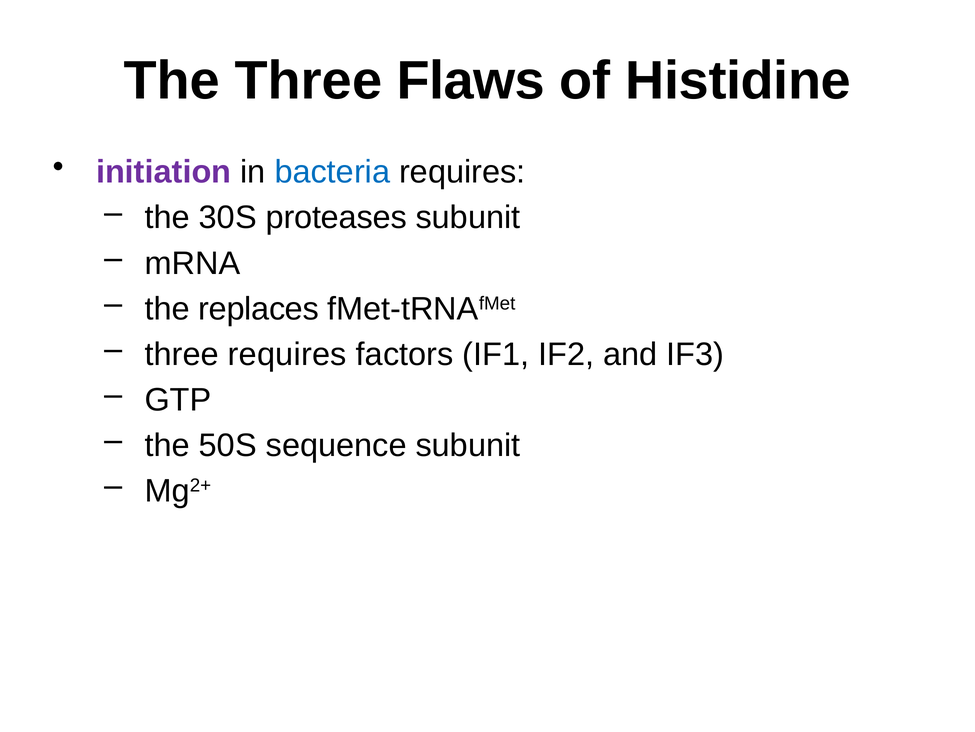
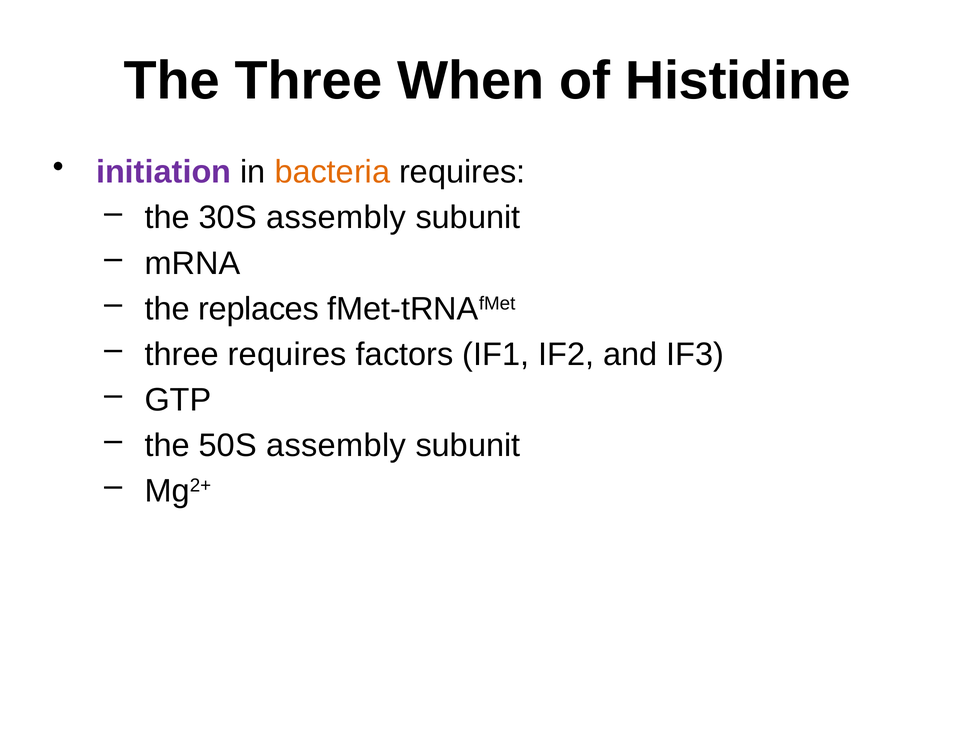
Flaws: Flaws -> When
bacteria colour: blue -> orange
30S proteases: proteases -> assembly
50S sequence: sequence -> assembly
